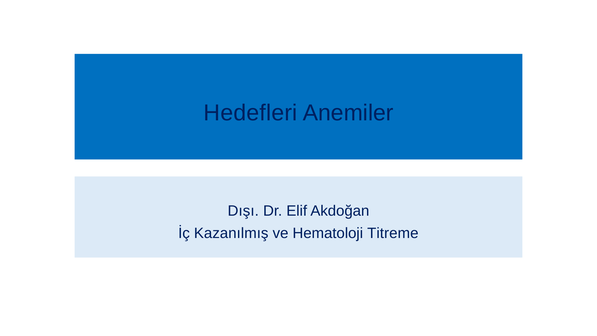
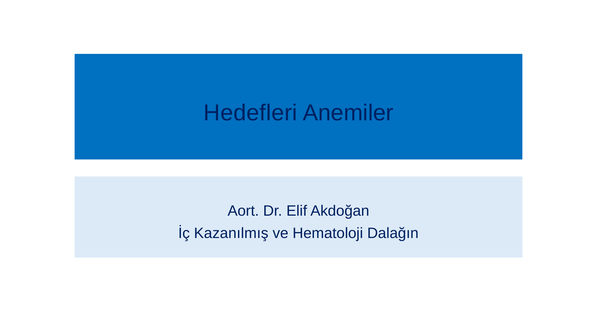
Dışı: Dışı -> Aort
Titreme: Titreme -> Dalağın
